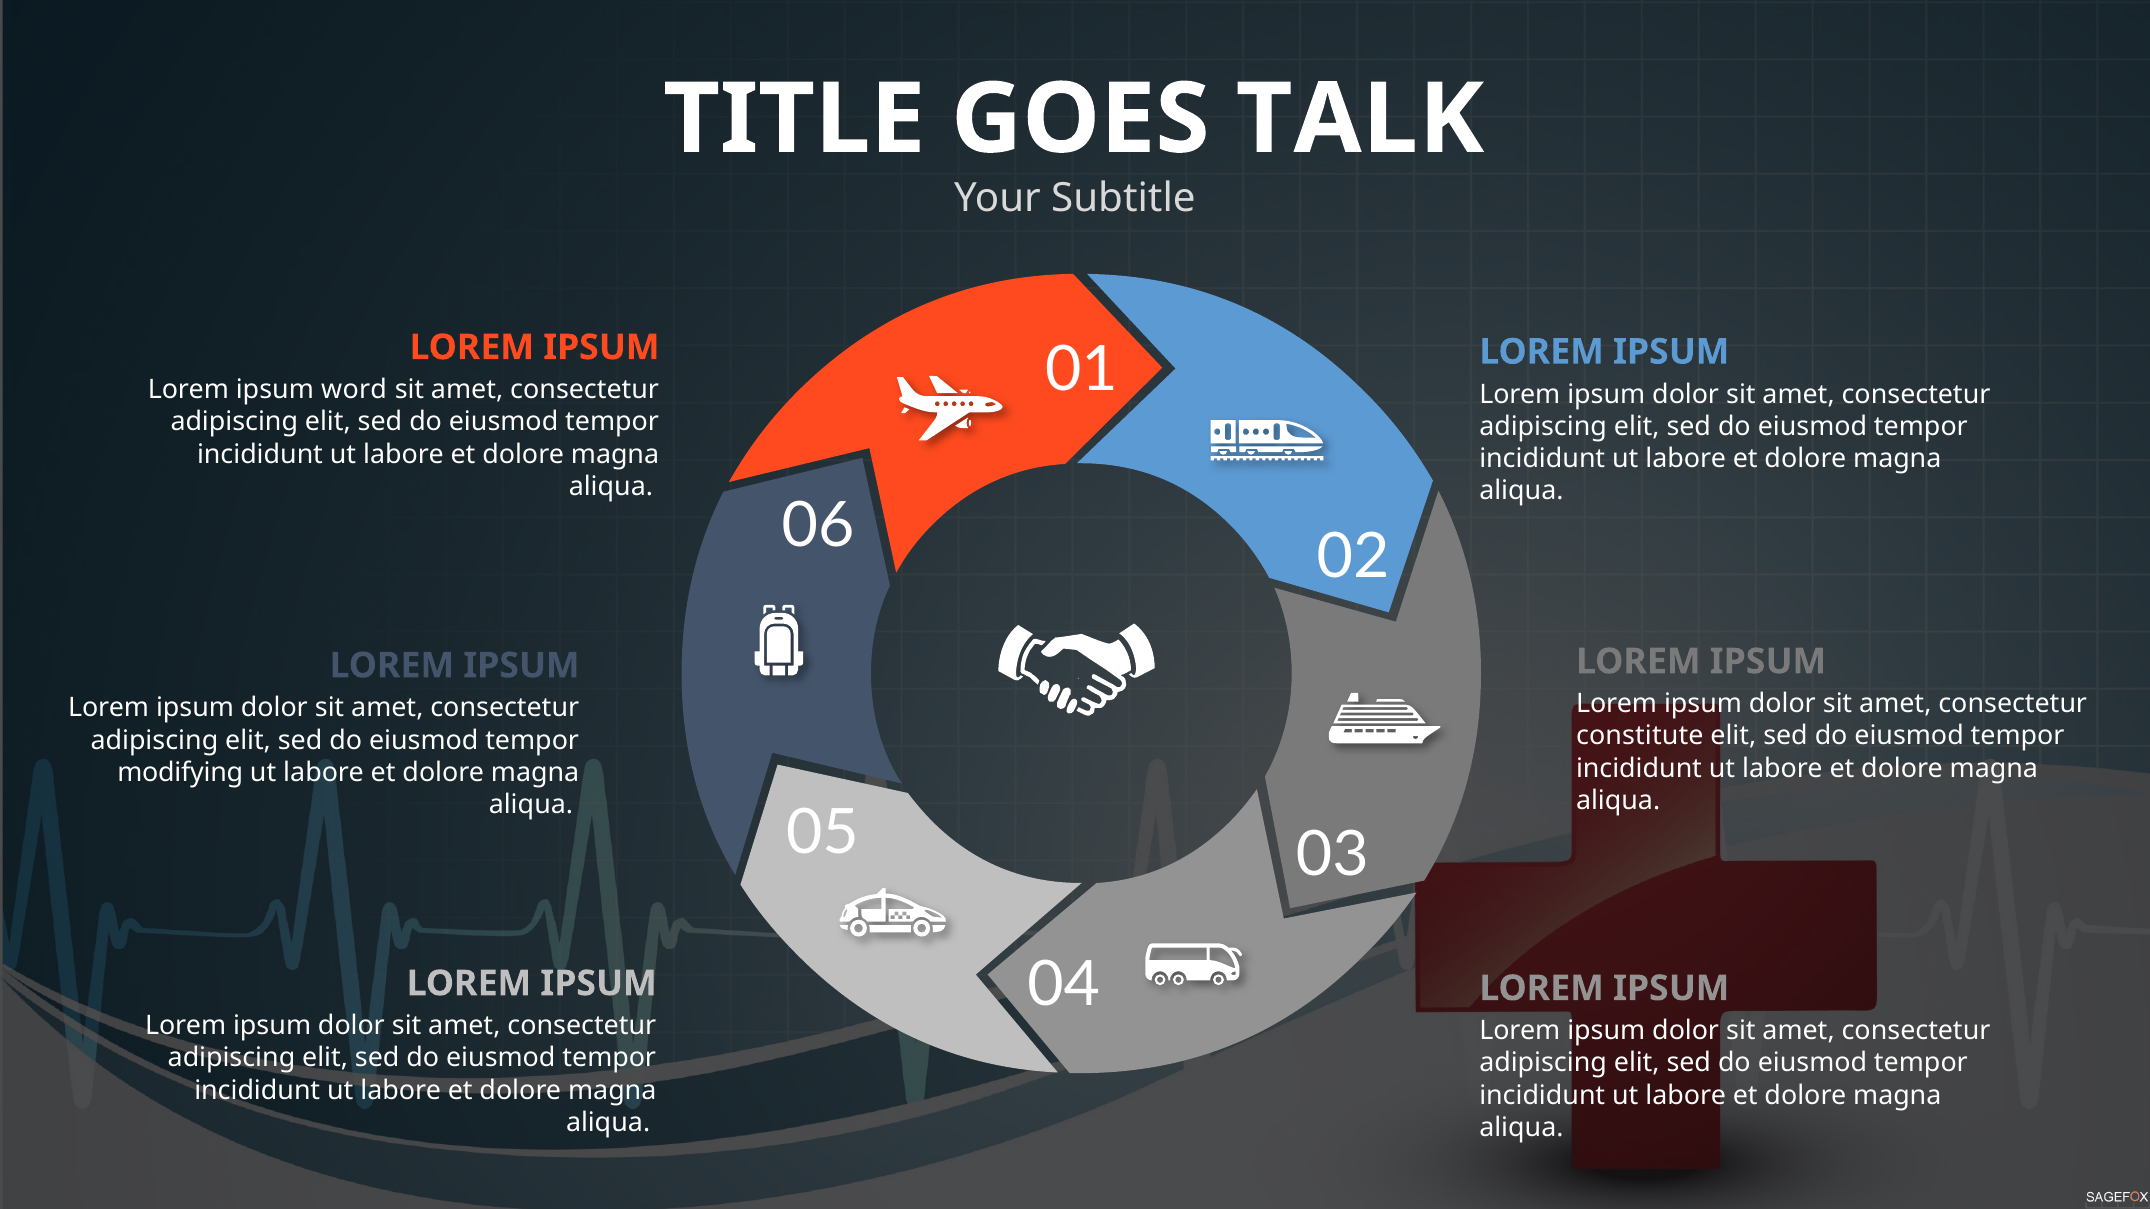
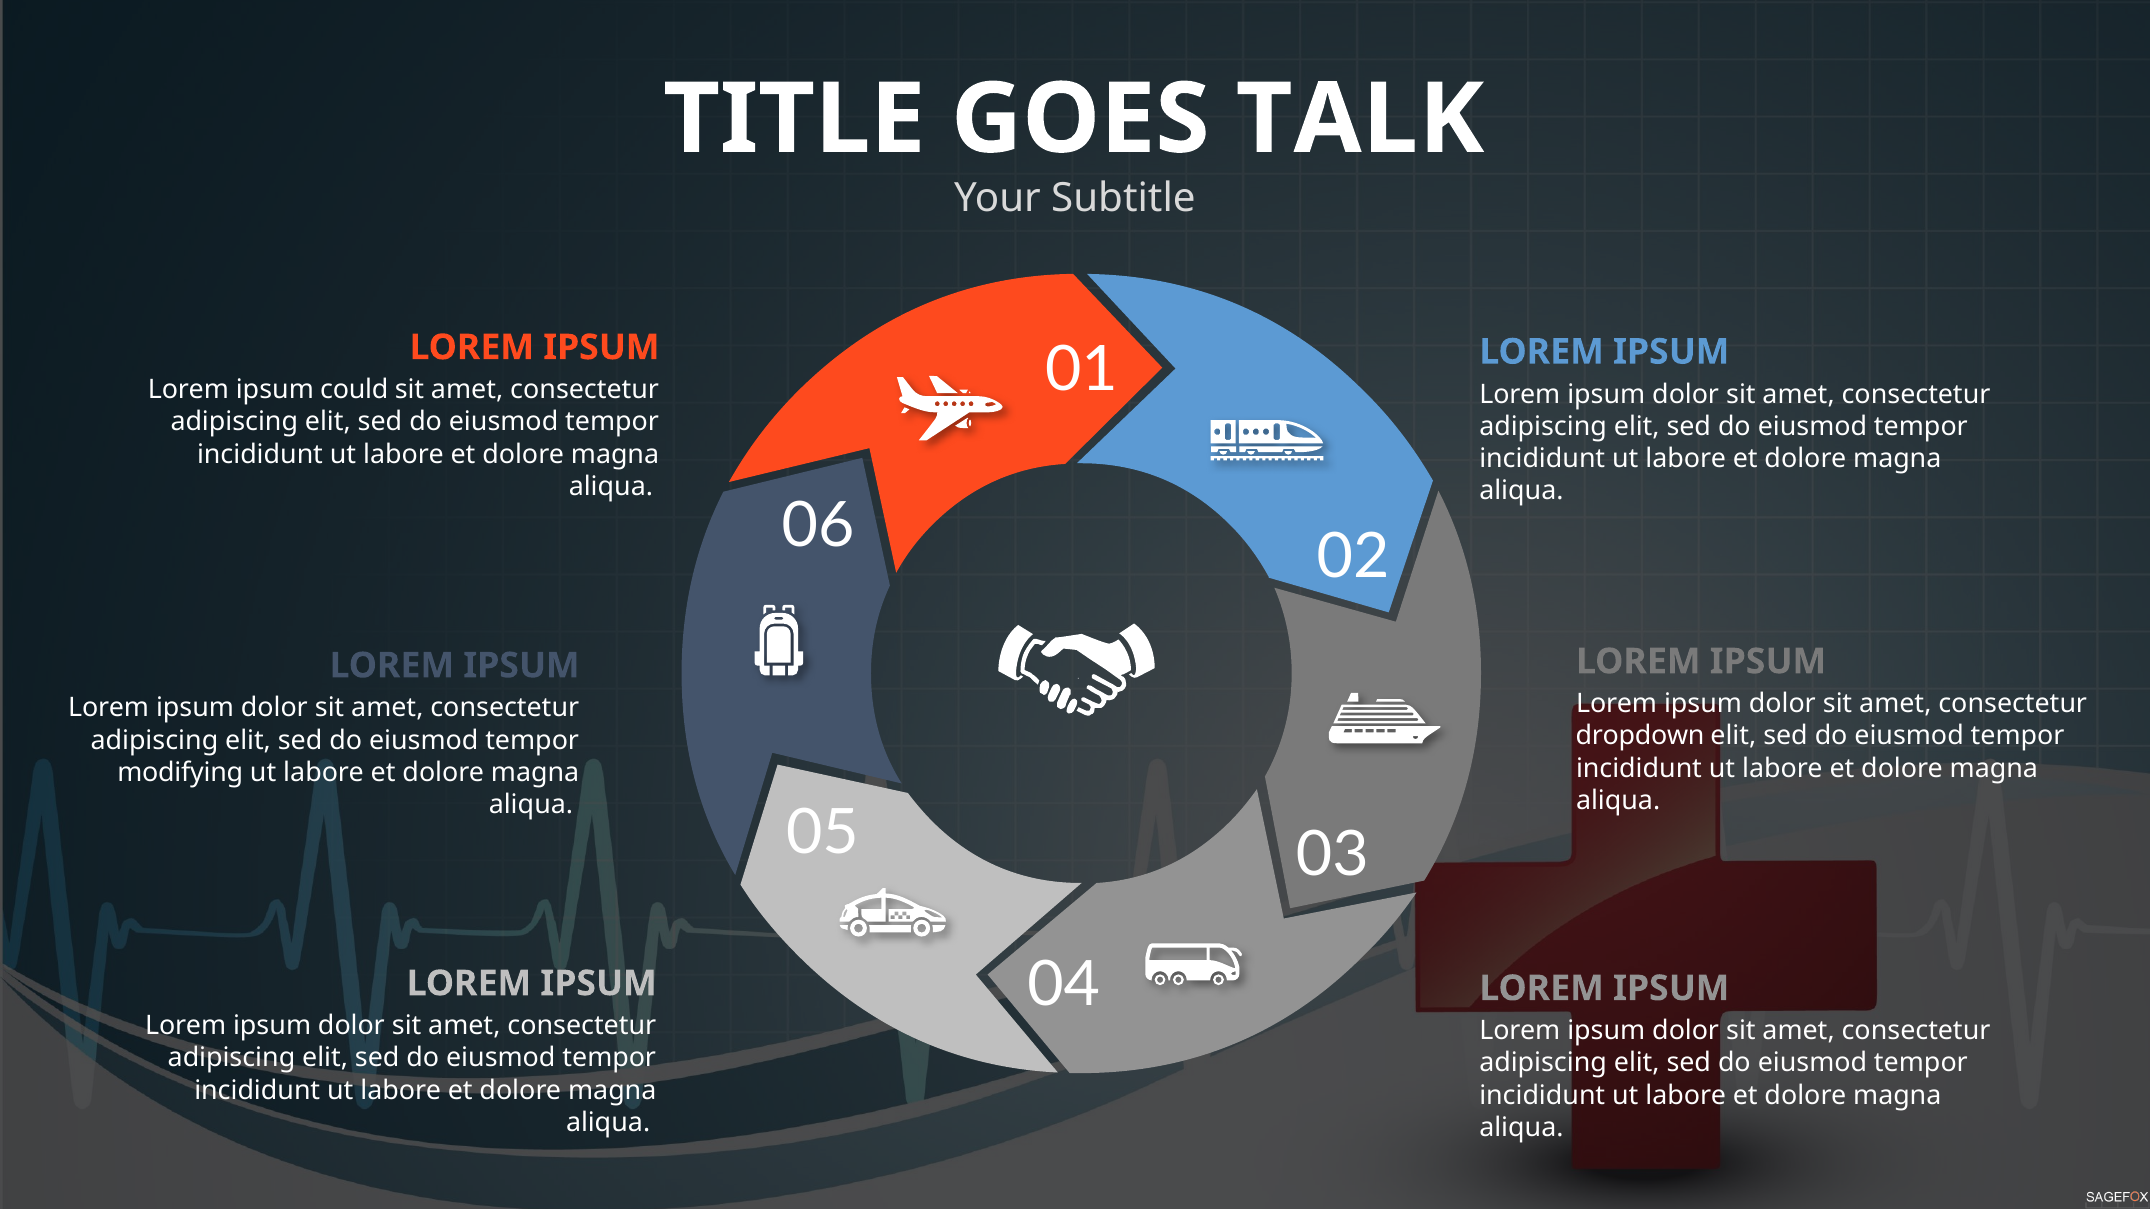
word: word -> could
constitute: constitute -> dropdown
